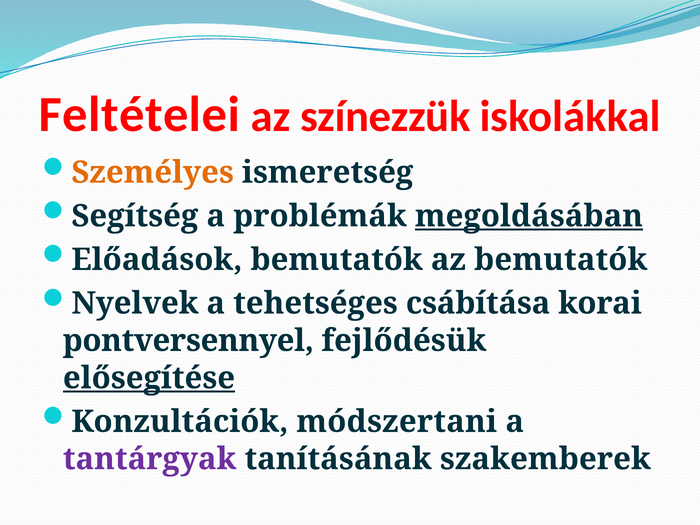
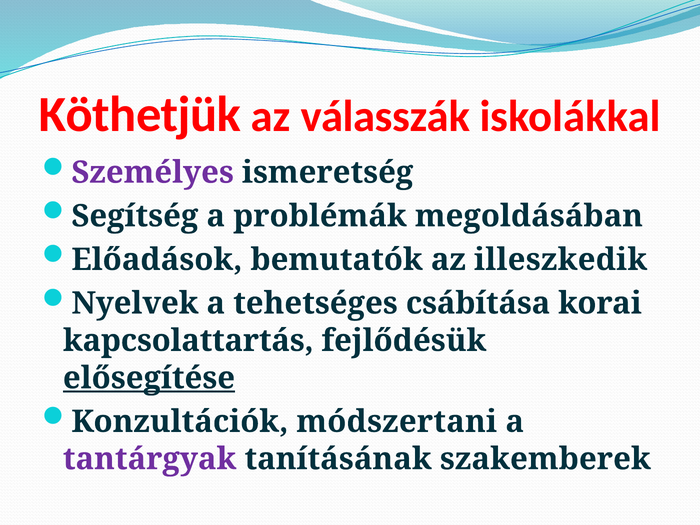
Feltételei: Feltételei -> Köthetjük
színezzük: színezzük -> válasszák
Személyes colour: orange -> purple
megoldásában underline: present -> none
az bemutatók: bemutatók -> illeszkedik
pontversennyel: pontversennyel -> kapcsolattartás
